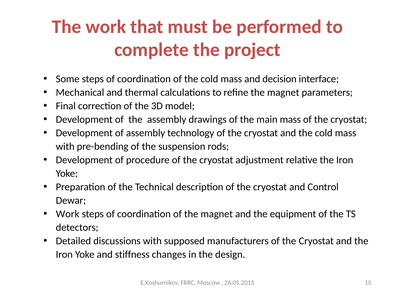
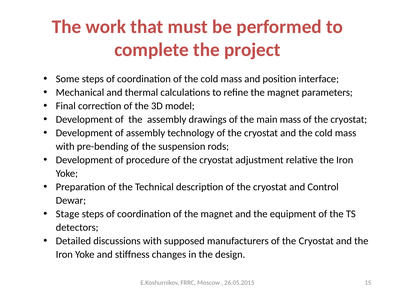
decision: decision -> position
Work at (68, 214): Work -> Stage
